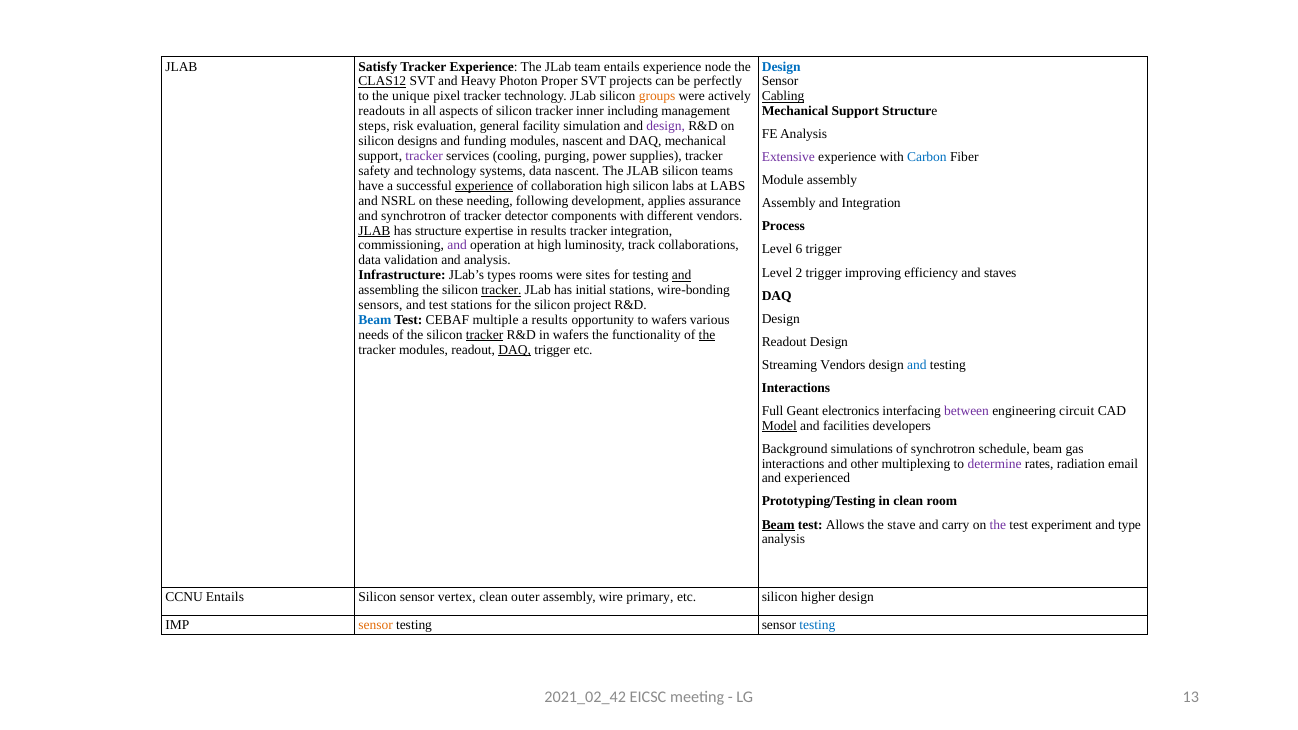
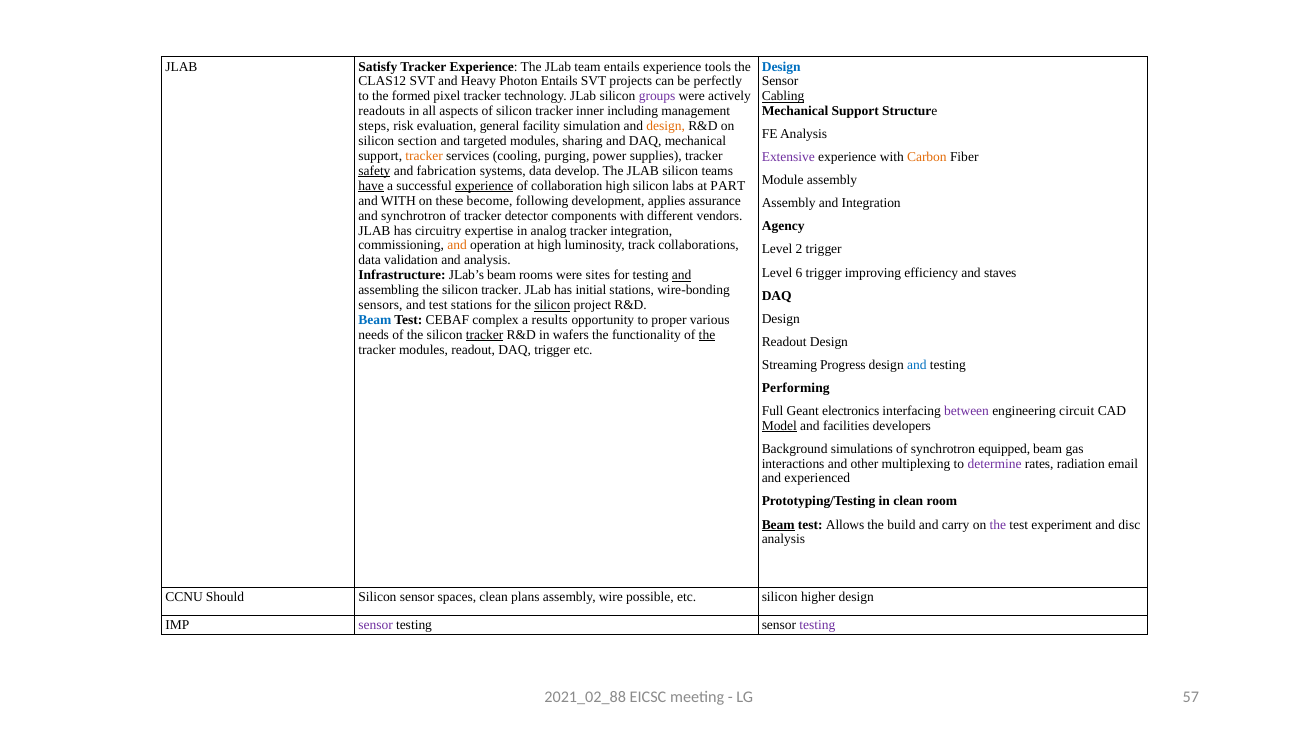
node: node -> tools
CLAS12 underline: present -> none
Photon Proper: Proper -> Entails
unique: unique -> formed
groups colour: orange -> purple
design at (666, 126) colour: purple -> orange
designs: designs -> section
funding: funding -> targeted
modules nascent: nascent -> sharing
tracker at (424, 156) colour: purple -> orange
Carbon colour: blue -> orange
safety underline: none -> present
and technology: technology -> fabrication
data nascent: nascent -> develop
have underline: none -> present
at LABS: LABS -> PART
and NSRL: NSRL -> WITH
needing: needing -> become
Process: Process -> Agency
JLAB at (374, 231) underline: present -> none
has structure: structure -> circuitry
in results: results -> analog
and at (457, 246) colour: purple -> orange
6: 6 -> 2
2: 2 -> 6
JLab’s types: types -> beam
tracker at (501, 290) underline: present -> none
silicon at (552, 305) underline: none -> present
multiple: multiple -> complex
to wafers: wafers -> proper
DAQ at (515, 350) underline: present -> none
Streaming Vendors: Vendors -> Progress
Interactions at (796, 388): Interactions -> Performing
schedule: schedule -> equipped
stave: stave -> build
type: type -> disc
CCNU Entails: Entails -> Should
vertex: vertex -> spaces
outer: outer -> plans
primary: primary -> possible
sensor at (376, 625) colour: orange -> purple
testing at (817, 625) colour: blue -> purple
2021_02_42: 2021_02_42 -> 2021_02_88
13: 13 -> 57
